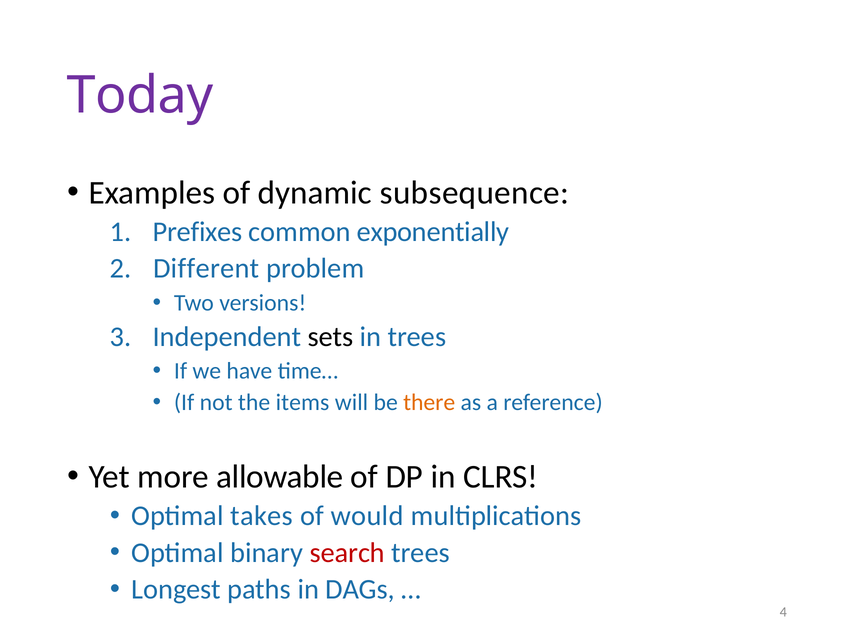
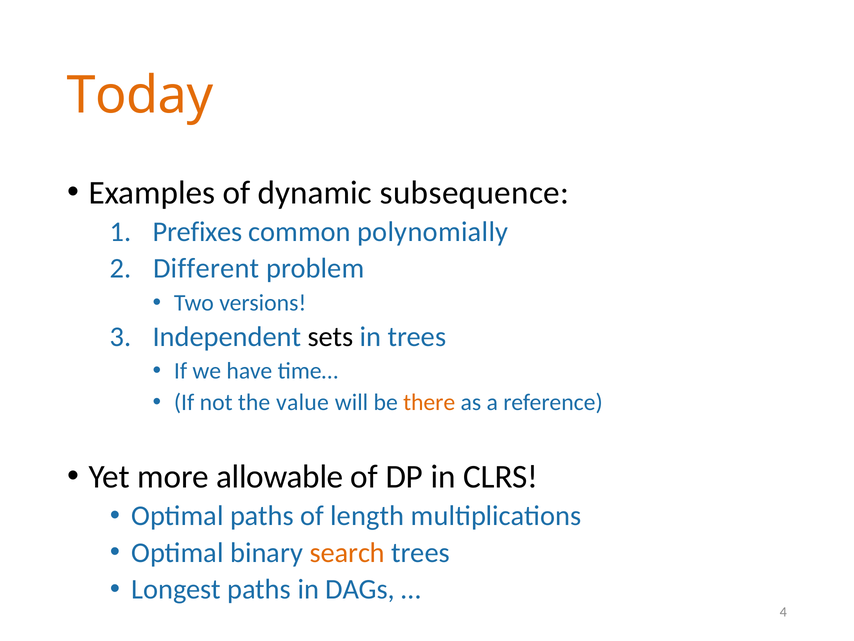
Today colour: purple -> orange
exponentially: exponentially -> polynomially
items: items -> value
Optimal takes: takes -> paths
would: would -> length
search colour: red -> orange
